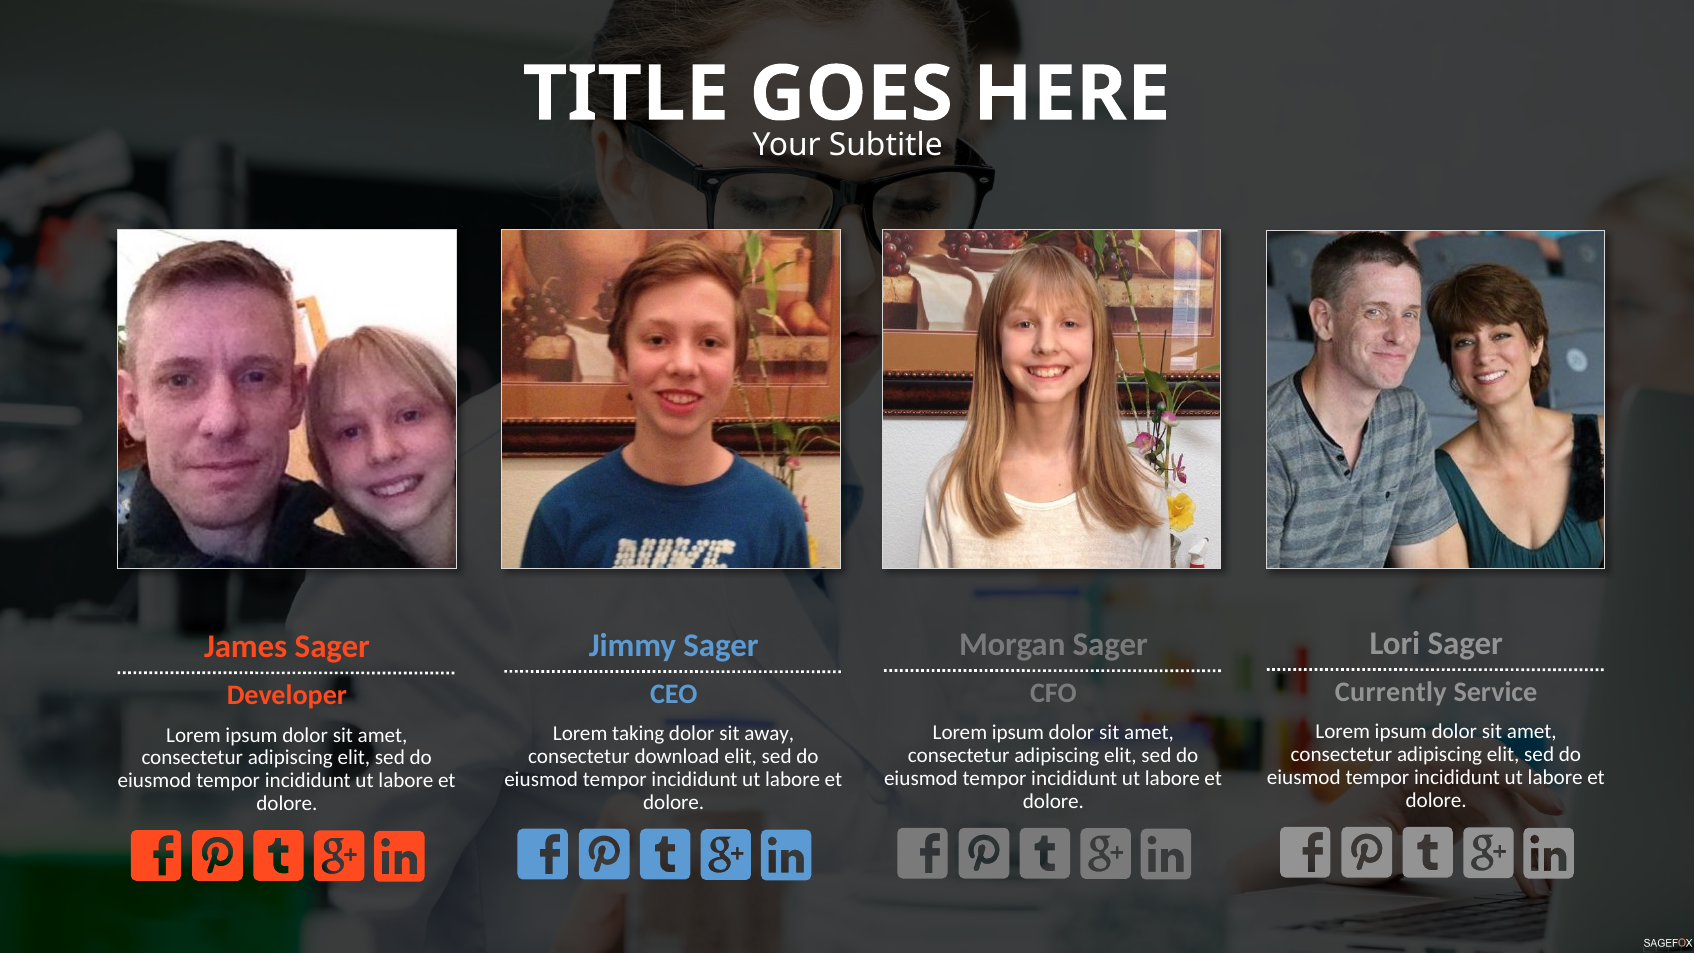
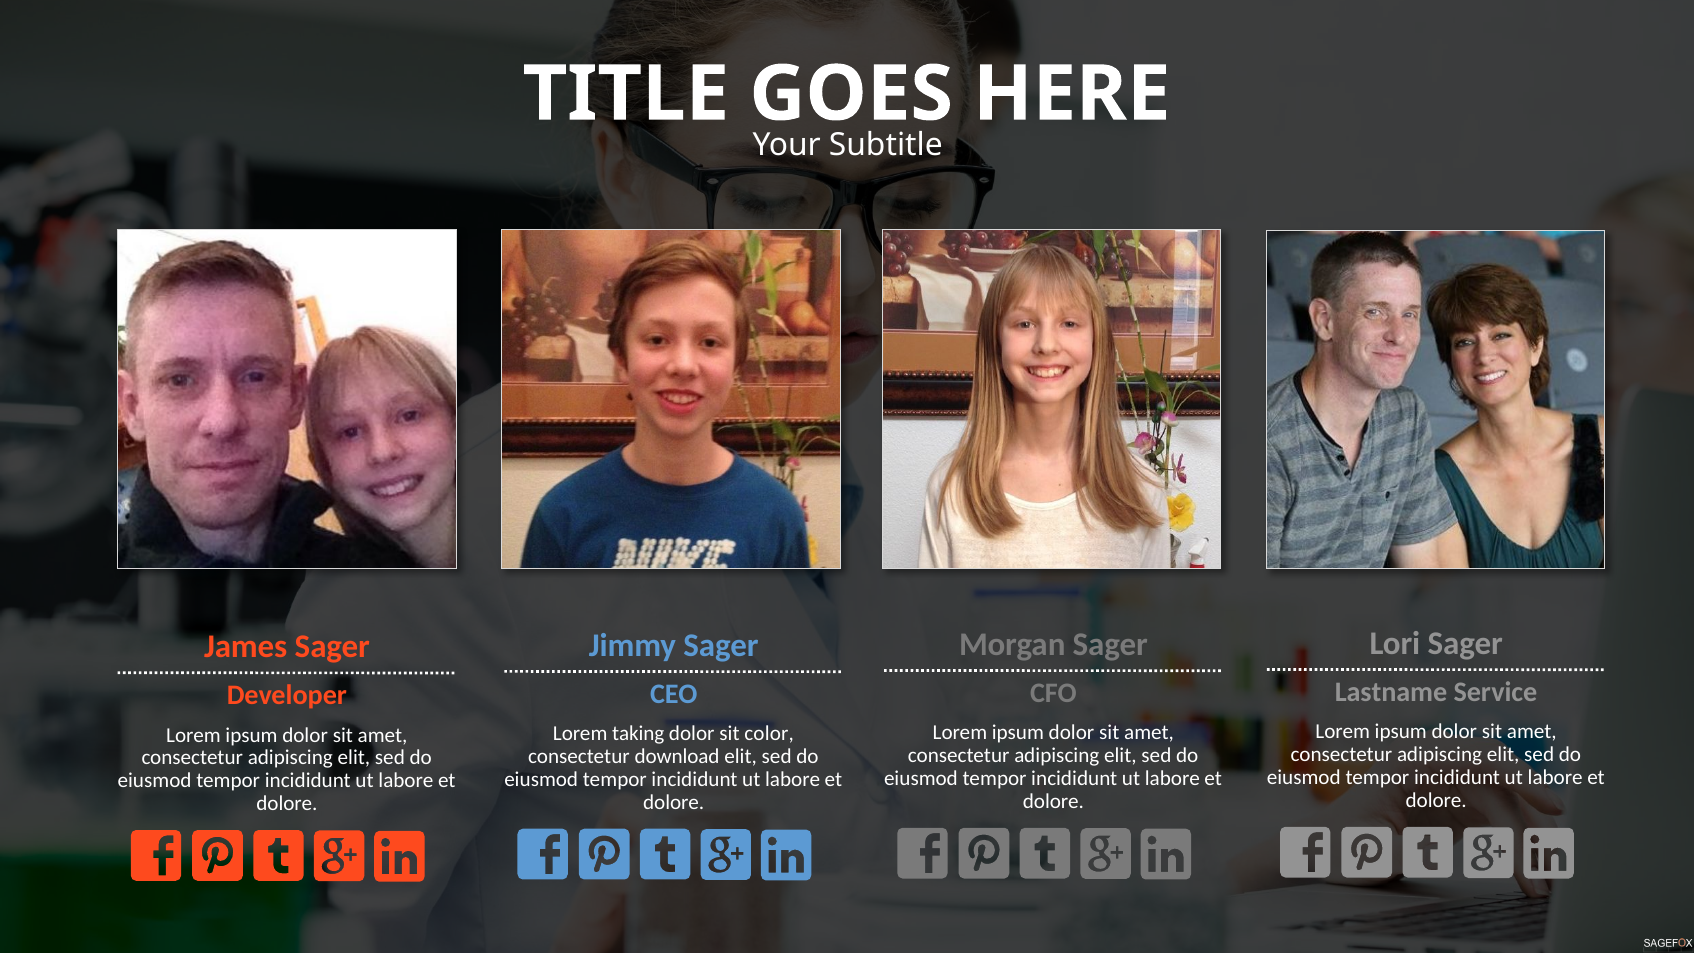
Currently: Currently -> Lastname
away: away -> color
